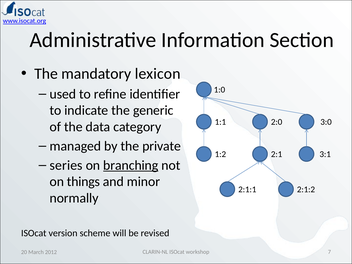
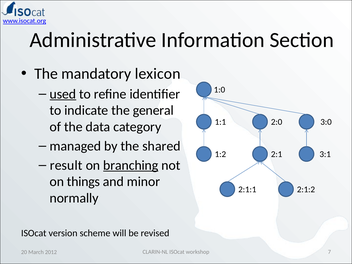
used underline: none -> present
generic: generic -> general
private: private -> shared
series: series -> result
